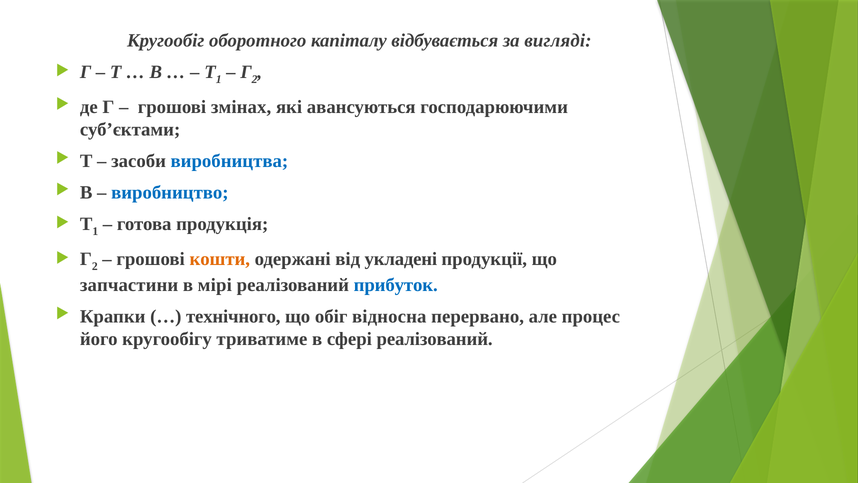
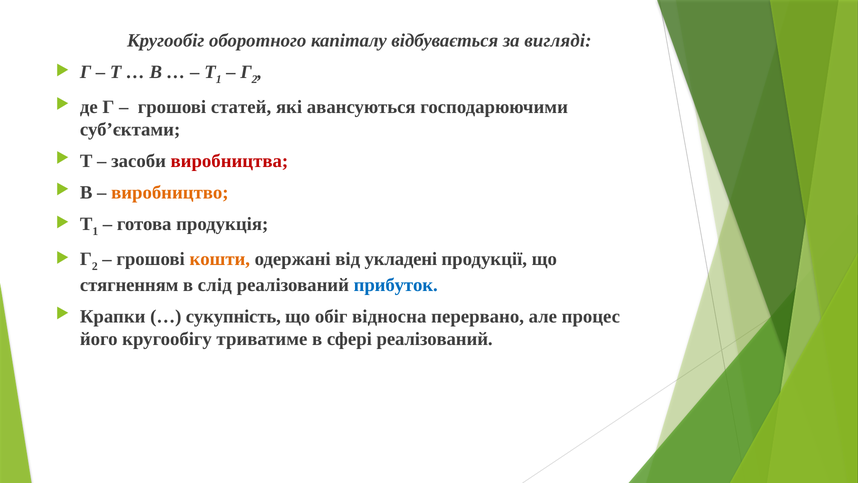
змінах: змінах -> статей
виробництва colour: blue -> red
виробництво colour: blue -> orange
запчастини: запчастини -> стягненням
мірі: мірі -> слід
технічного: технічного -> сукупність
